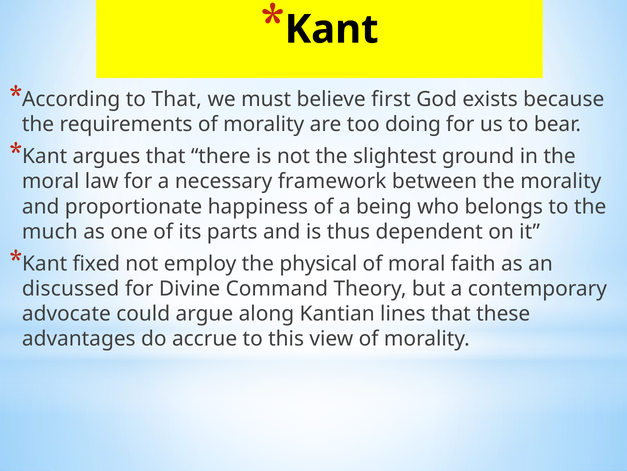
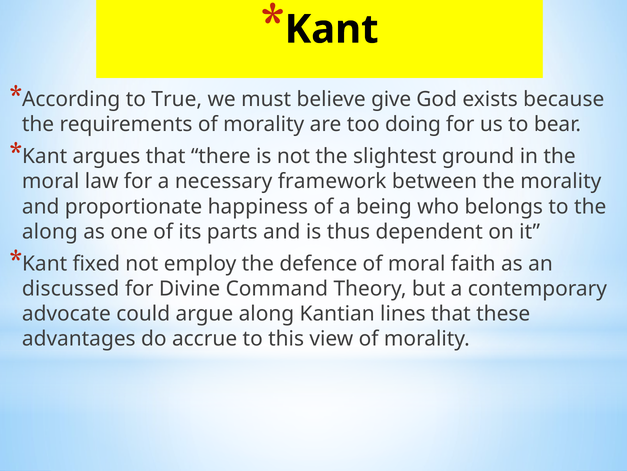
to That: That -> True
first: first -> give
much at (50, 231): much -> along
physical: physical -> defence
